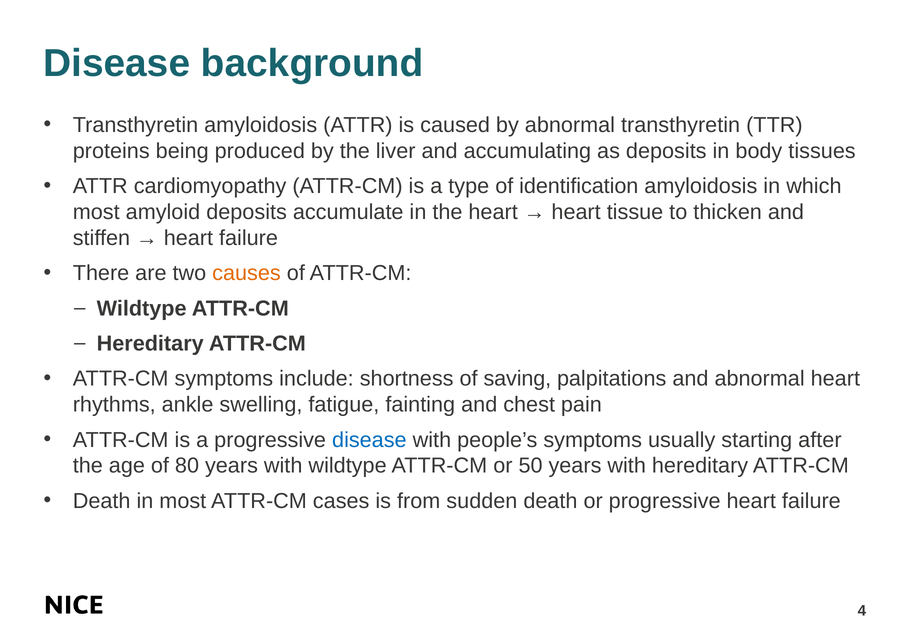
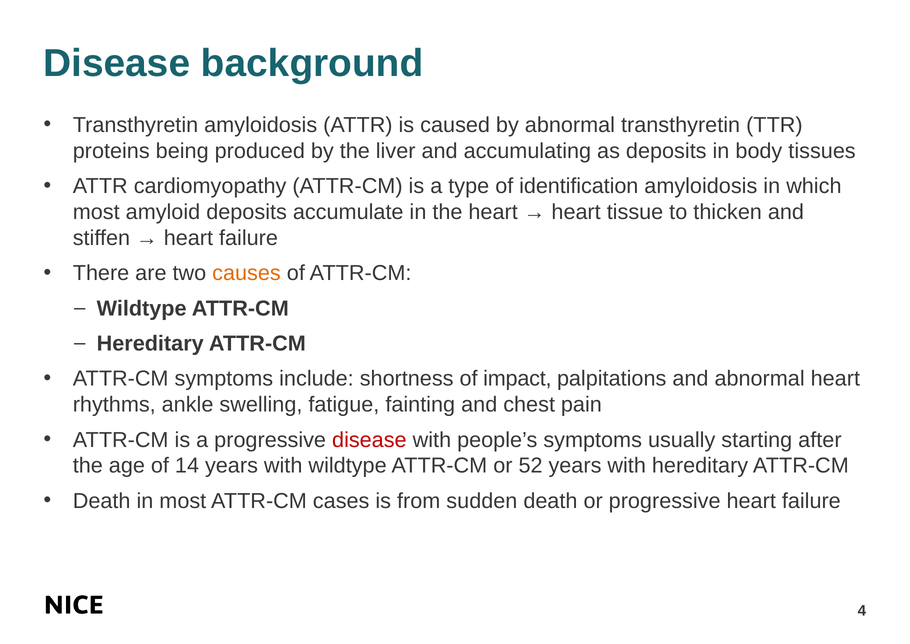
saving: saving -> impact
disease at (369, 439) colour: blue -> red
80: 80 -> 14
50: 50 -> 52
